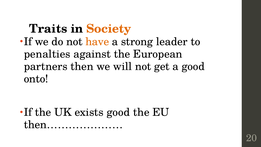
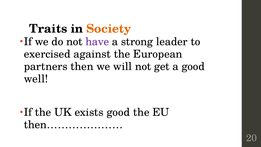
have colour: orange -> purple
penalties: penalties -> exercised
onto: onto -> well
